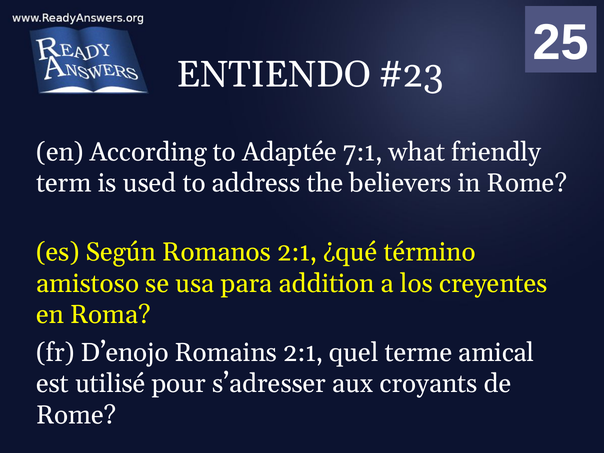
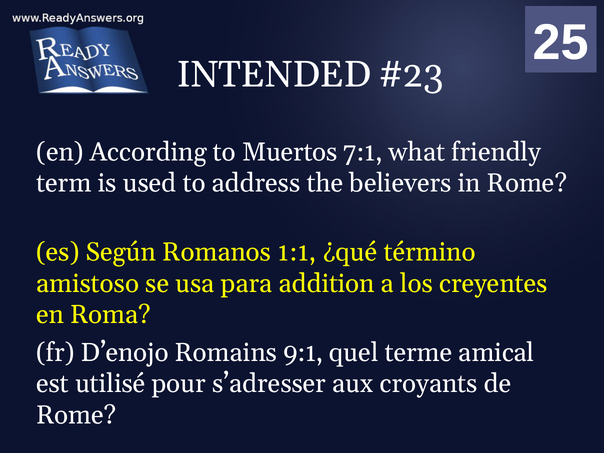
ENTIENDO: ENTIENDO -> INTENDED
Adaptée: Adaptée -> Muertos
Romanos 2:1: 2:1 -> 1:1
Romains 2:1: 2:1 -> 9:1
